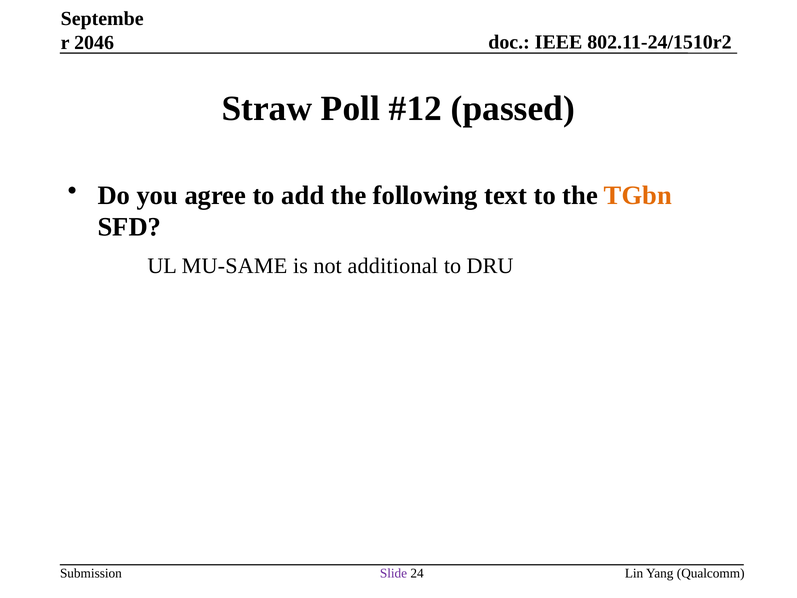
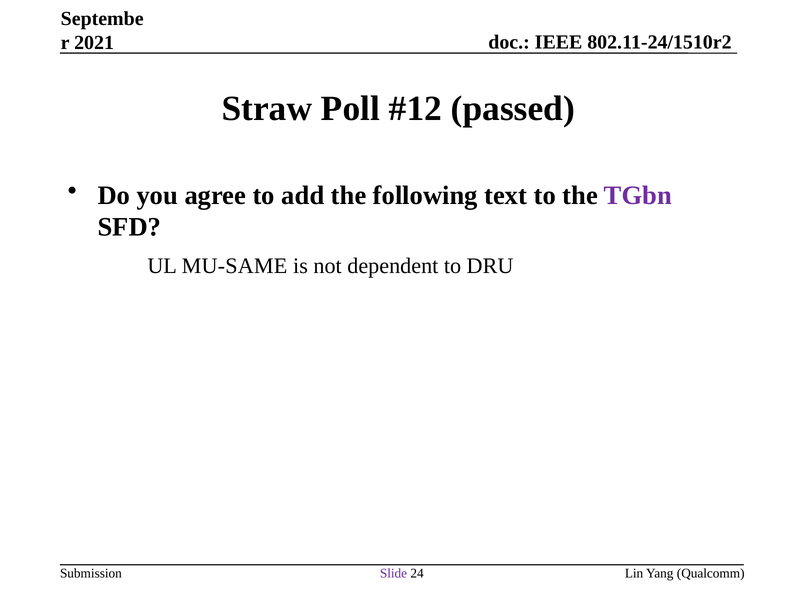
2046: 2046 -> 2021
TGbn colour: orange -> purple
additional: additional -> dependent
